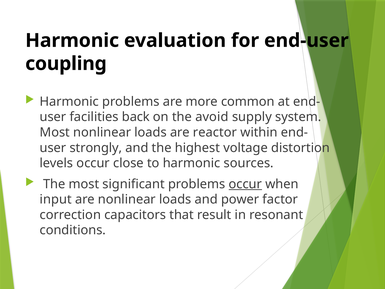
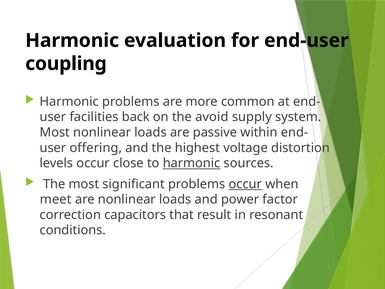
reactor: reactor -> passive
strongly: strongly -> offering
harmonic at (192, 163) underline: none -> present
input: input -> meet
